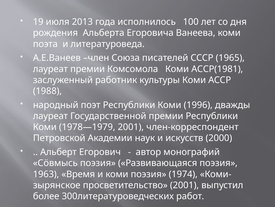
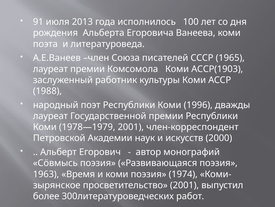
19: 19 -> 91
АССР(1981: АССР(1981 -> АССР(1903
